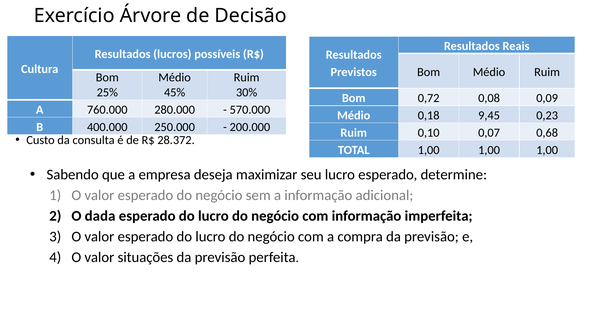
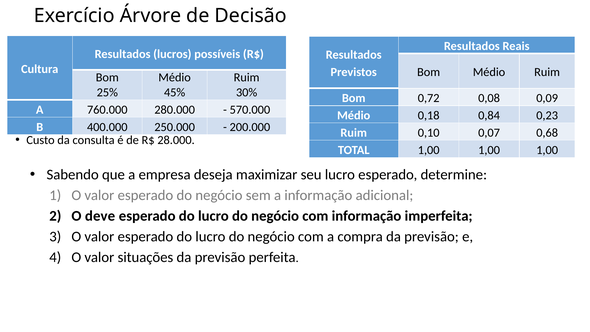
9,45: 9,45 -> 0,84
28.372: 28.372 -> 28.000
dada: dada -> deve
